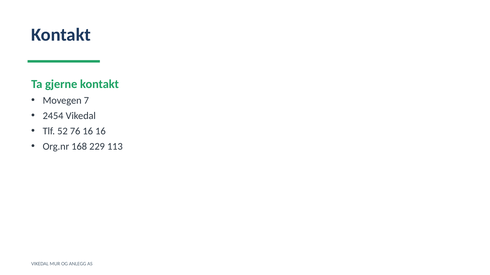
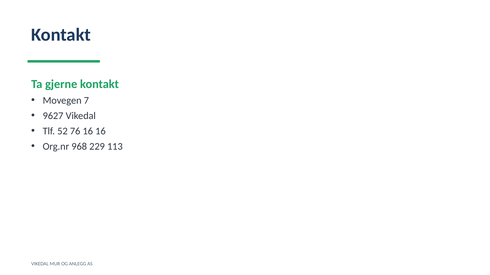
2454: 2454 -> 9627
168: 168 -> 968
